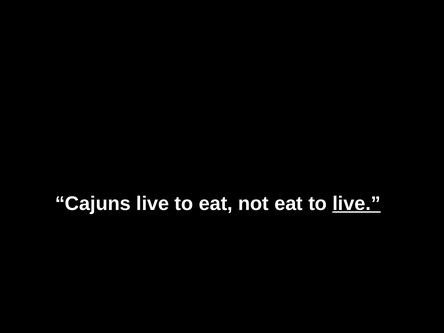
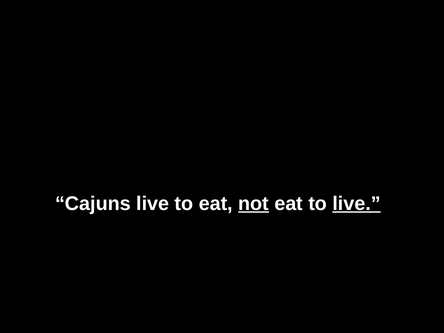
not underline: none -> present
